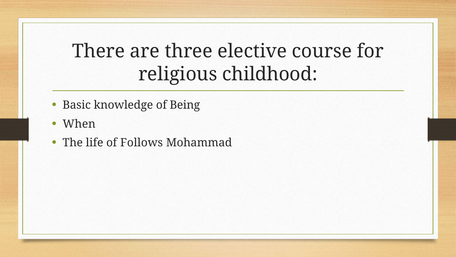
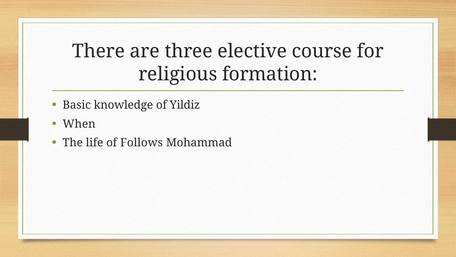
childhood: childhood -> formation
Being: Being -> Yildiz
